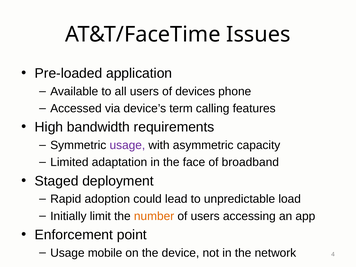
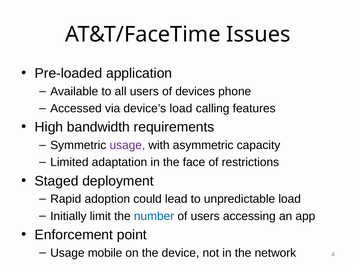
device’s term: term -> load
broadband: broadband -> restrictions
number colour: orange -> blue
